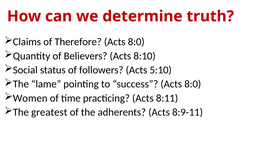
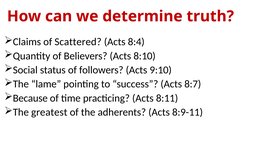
Therefore: Therefore -> Scattered
8:0 at (136, 42): 8:0 -> 8:4
5:10: 5:10 -> 9:10
success Acts 8:0: 8:0 -> 8:7
Women: Women -> Because
